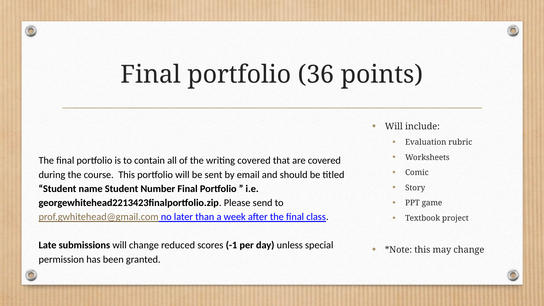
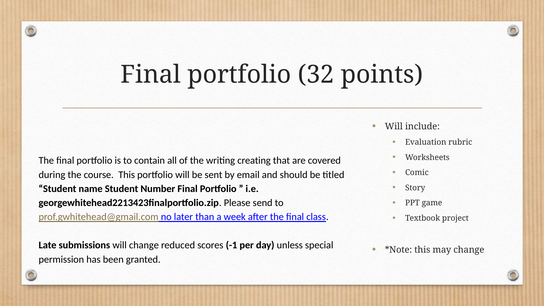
36: 36 -> 32
writing covered: covered -> creating
